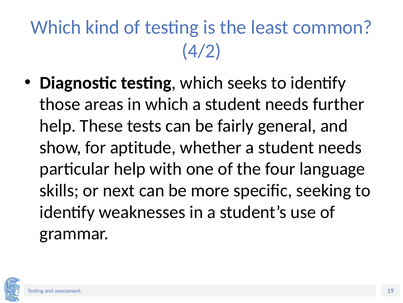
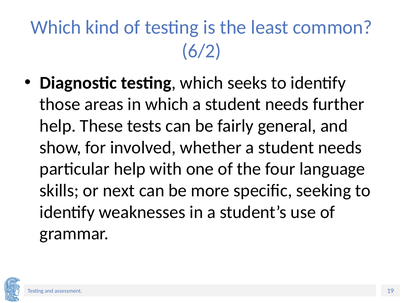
4/2: 4/2 -> 6/2
aptitude: aptitude -> involved
